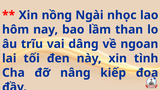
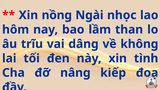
ngoan: ngoan -> không
